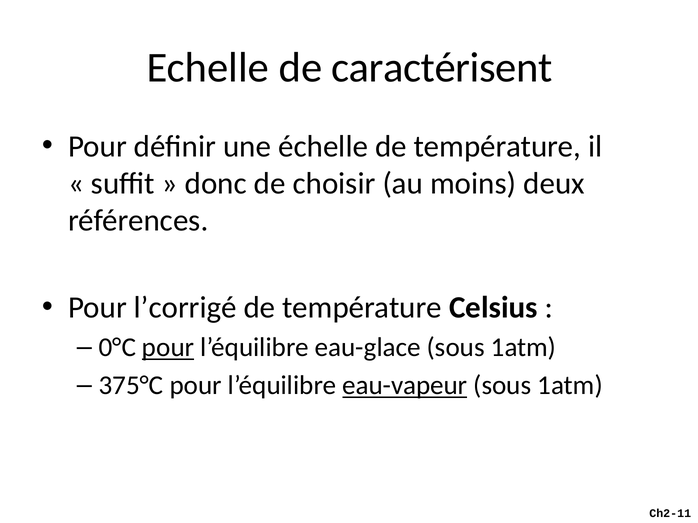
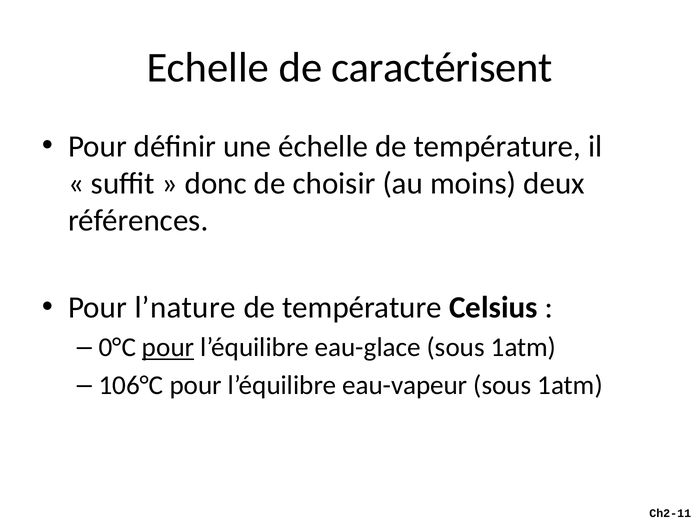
l’corrigé: l’corrigé -> l’nature
375°C: 375°C -> 106°C
eau-vapeur underline: present -> none
